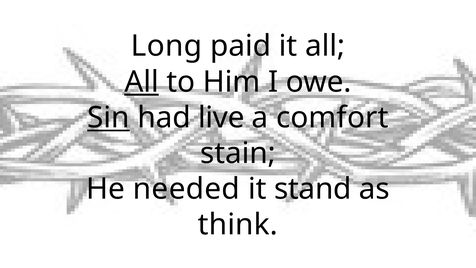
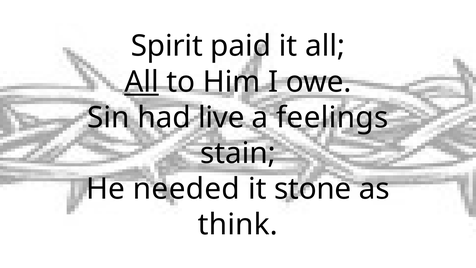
Long: Long -> Spirit
Sin underline: present -> none
comfort: comfort -> feelings
stand: stand -> stone
